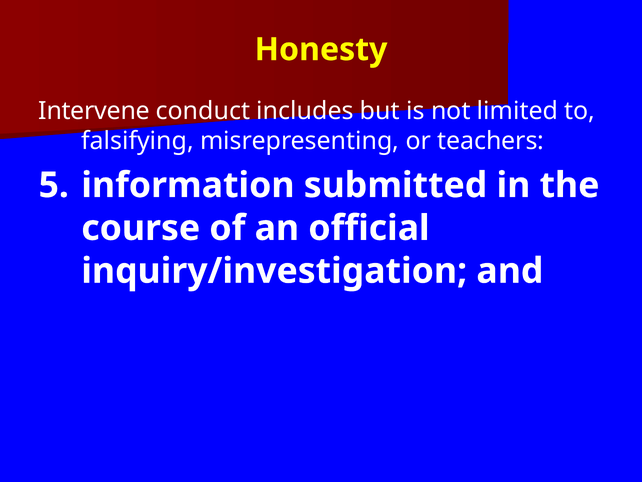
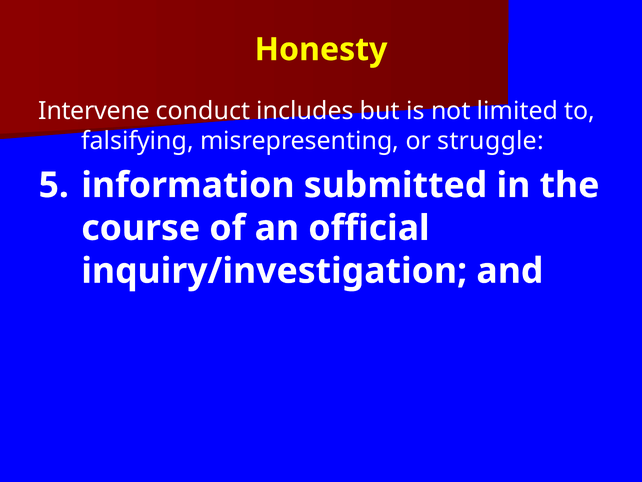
teachers: teachers -> struggle
